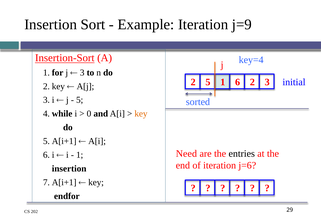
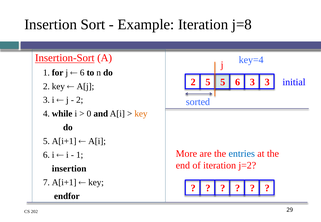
j=9: j=9 -> j=8
3 at (82, 73): 3 -> 6
5 1: 1 -> 5
6 2: 2 -> 3
5 at (80, 100): 5 -> 2
Need: Need -> More
entries colour: black -> blue
j=6: j=6 -> j=2
